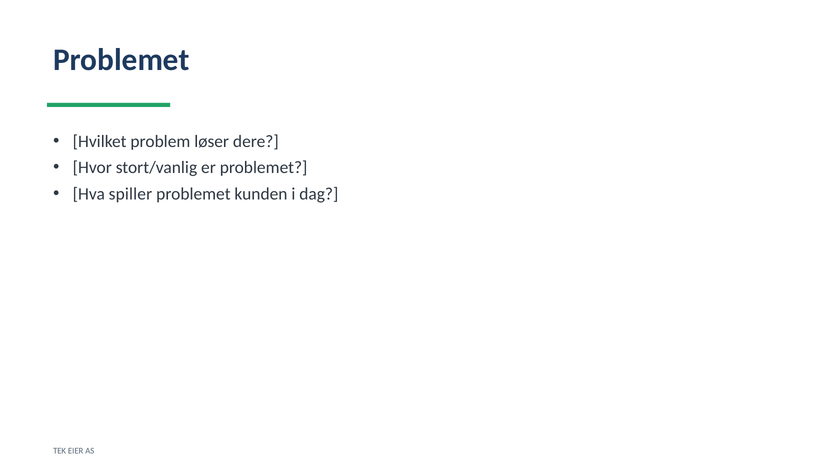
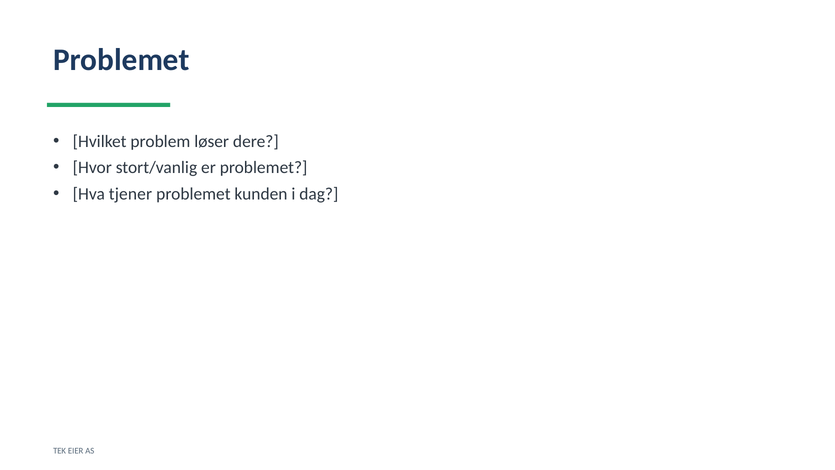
spiller: spiller -> tjener
